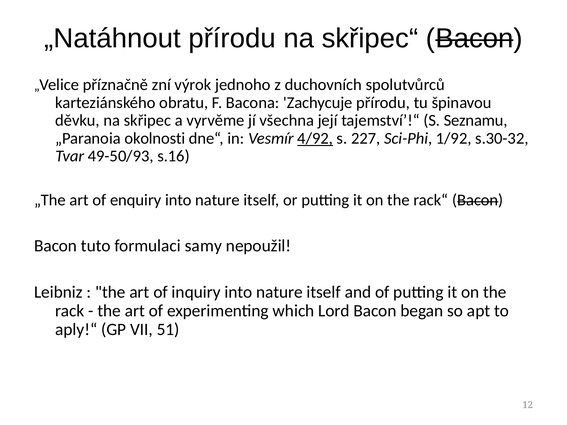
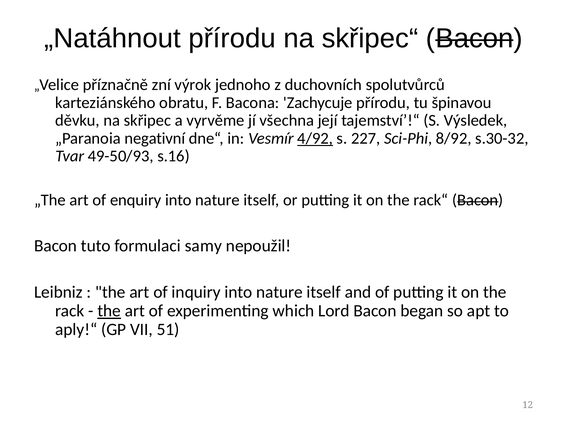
Seznamu: Seznamu -> Výsledek
okolnosti: okolnosti -> negativní
1/92: 1/92 -> 8/92
the at (109, 311) underline: none -> present
